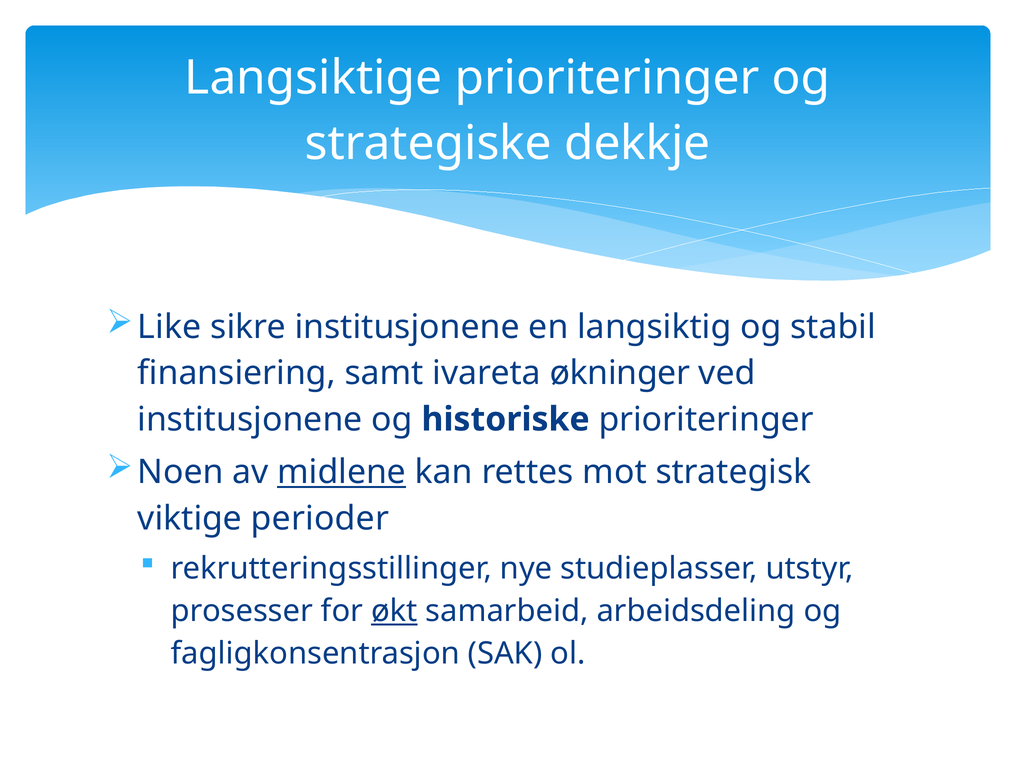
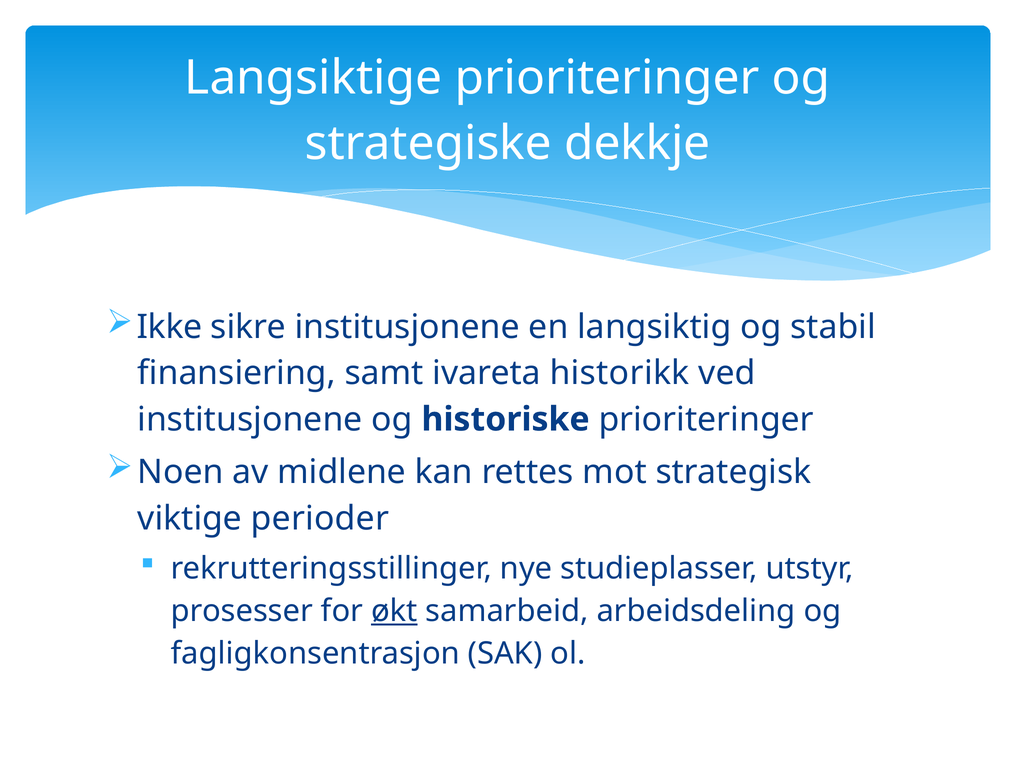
Like: Like -> Ikke
økninger: økninger -> historikk
midlene underline: present -> none
